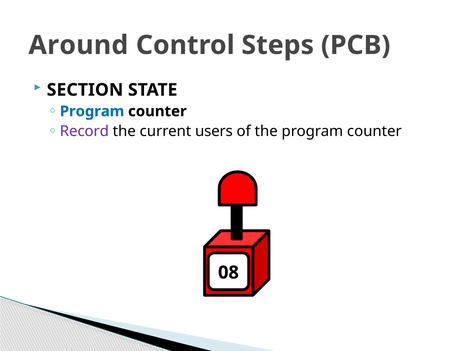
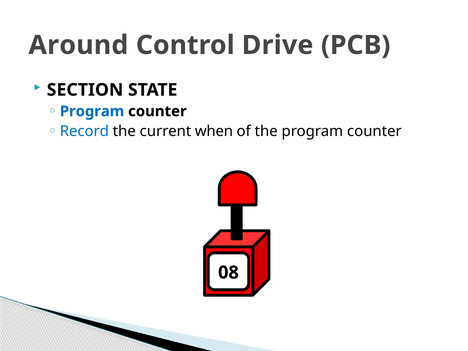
Steps: Steps -> Drive
Record colour: purple -> blue
users: users -> when
